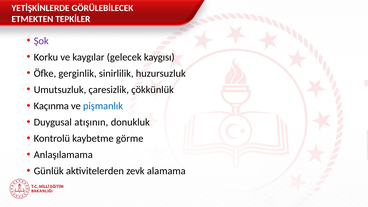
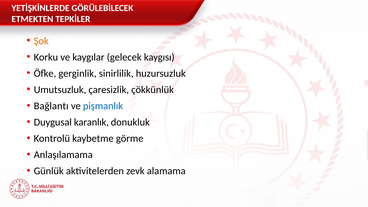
Şok colour: purple -> orange
Kaçınma: Kaçınma -> Bağlantı
atışının: atışının -> karanlık
